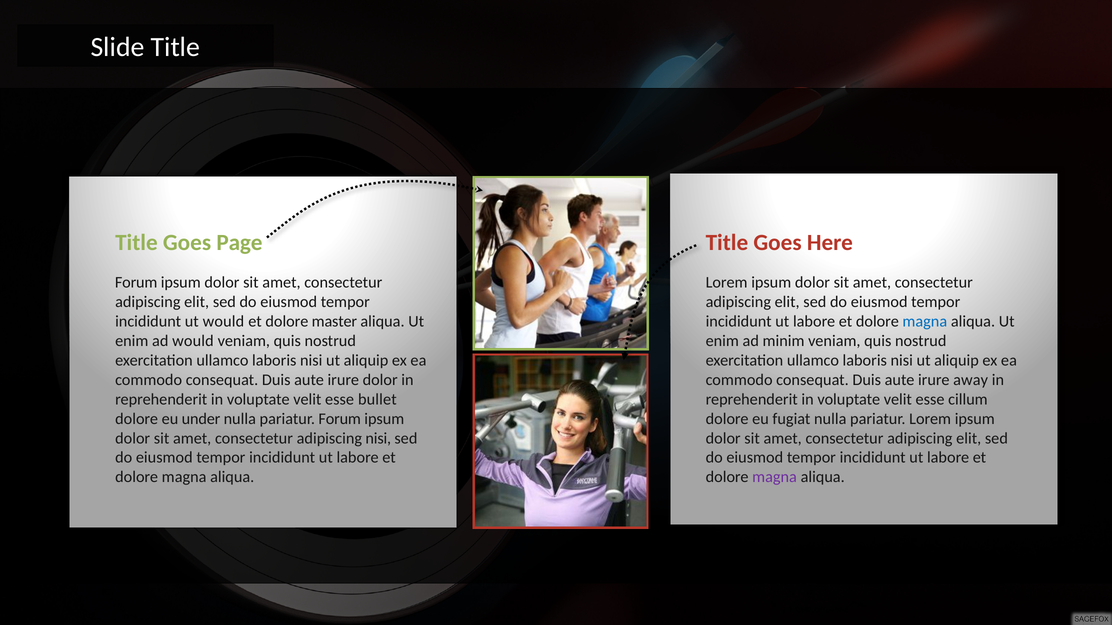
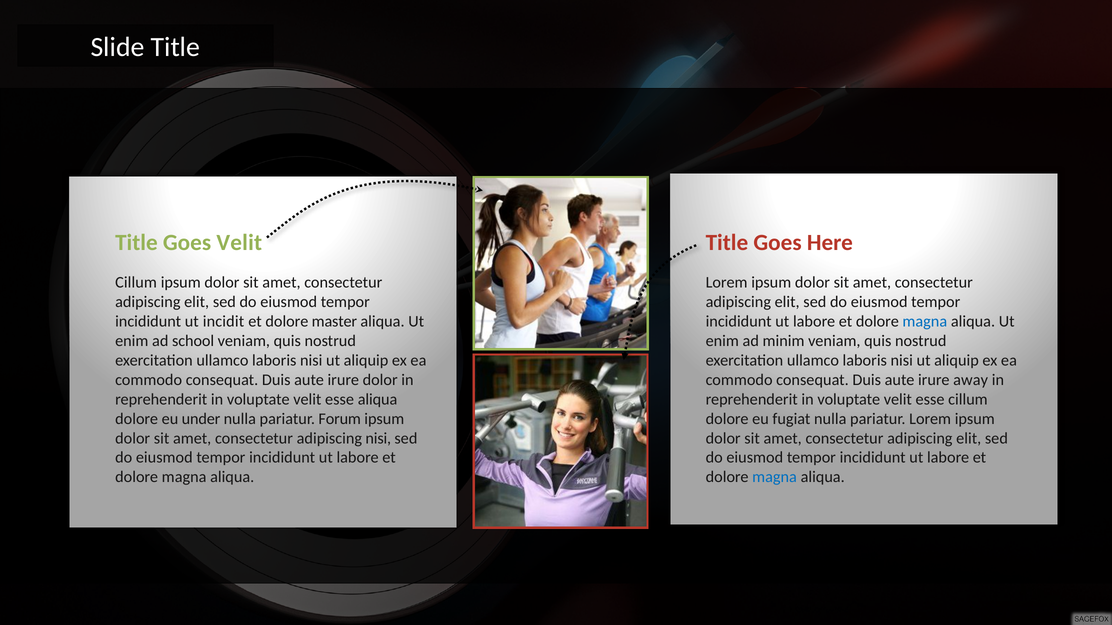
Goes Page: Page -> Velit
Forum at (136, 283): Forum -> Cillum
ut would: would -> incidit
ad would: would -> school
esse bullet: bullet -> aliqua
magna at (775, 477) colour: purple -> blue
